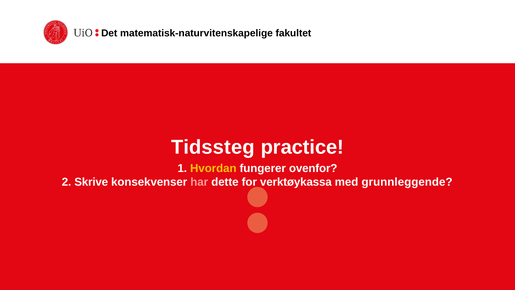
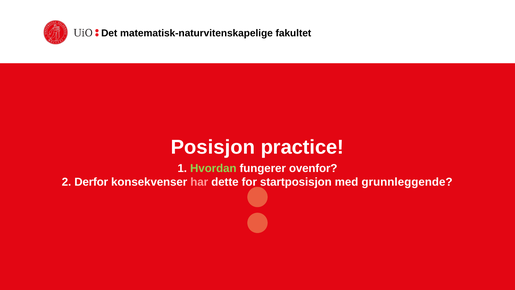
Tidssteg: Tidssteg -> Posisjon
Hvordan colour: yellow -> light green
Skrive: Skrive -> Derfor
verktøykassa: verktøykassa -> startposisjon
